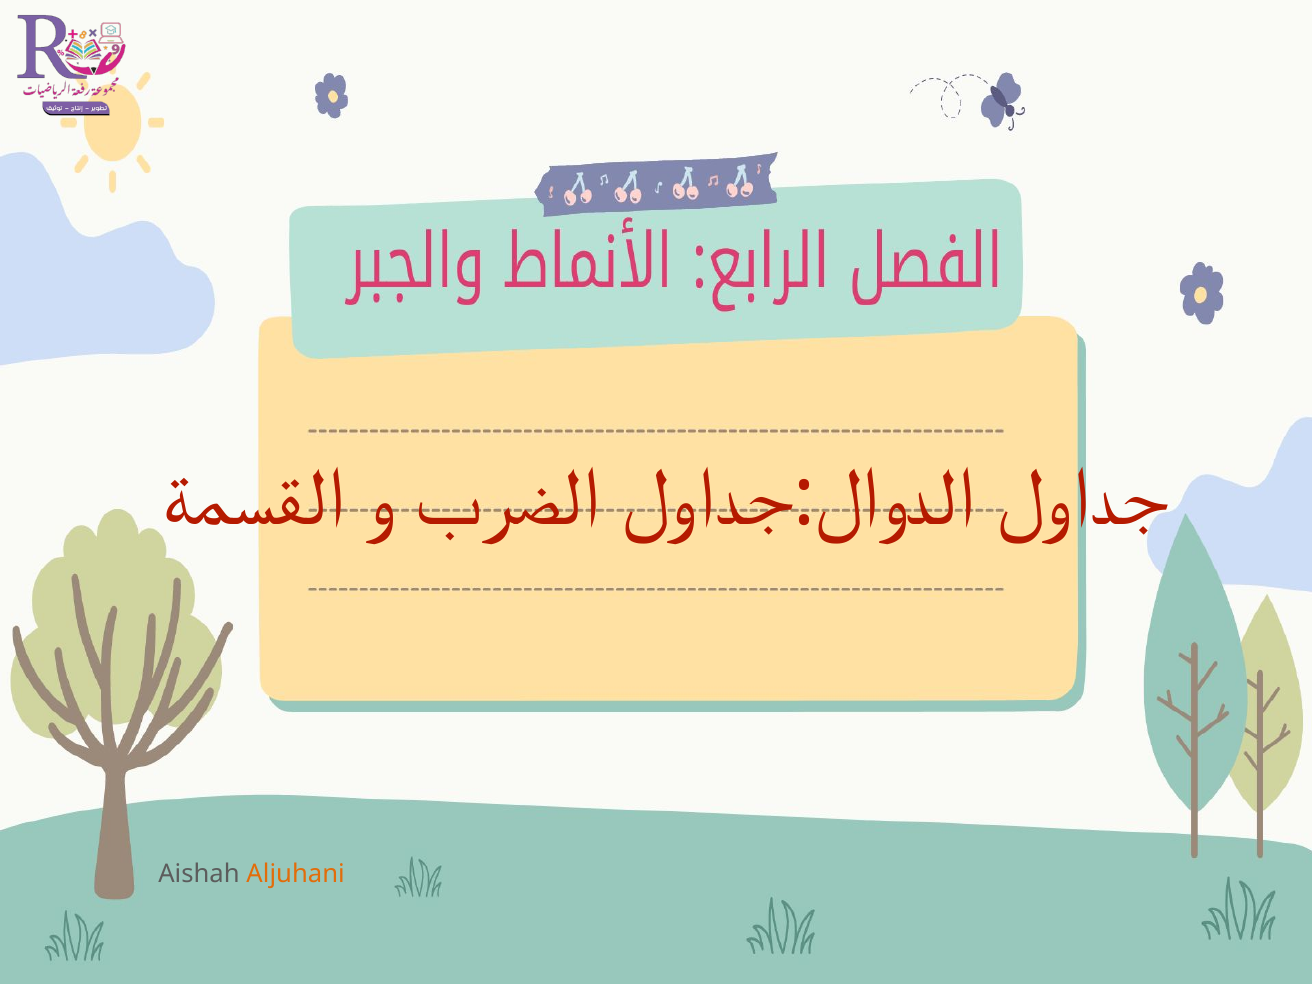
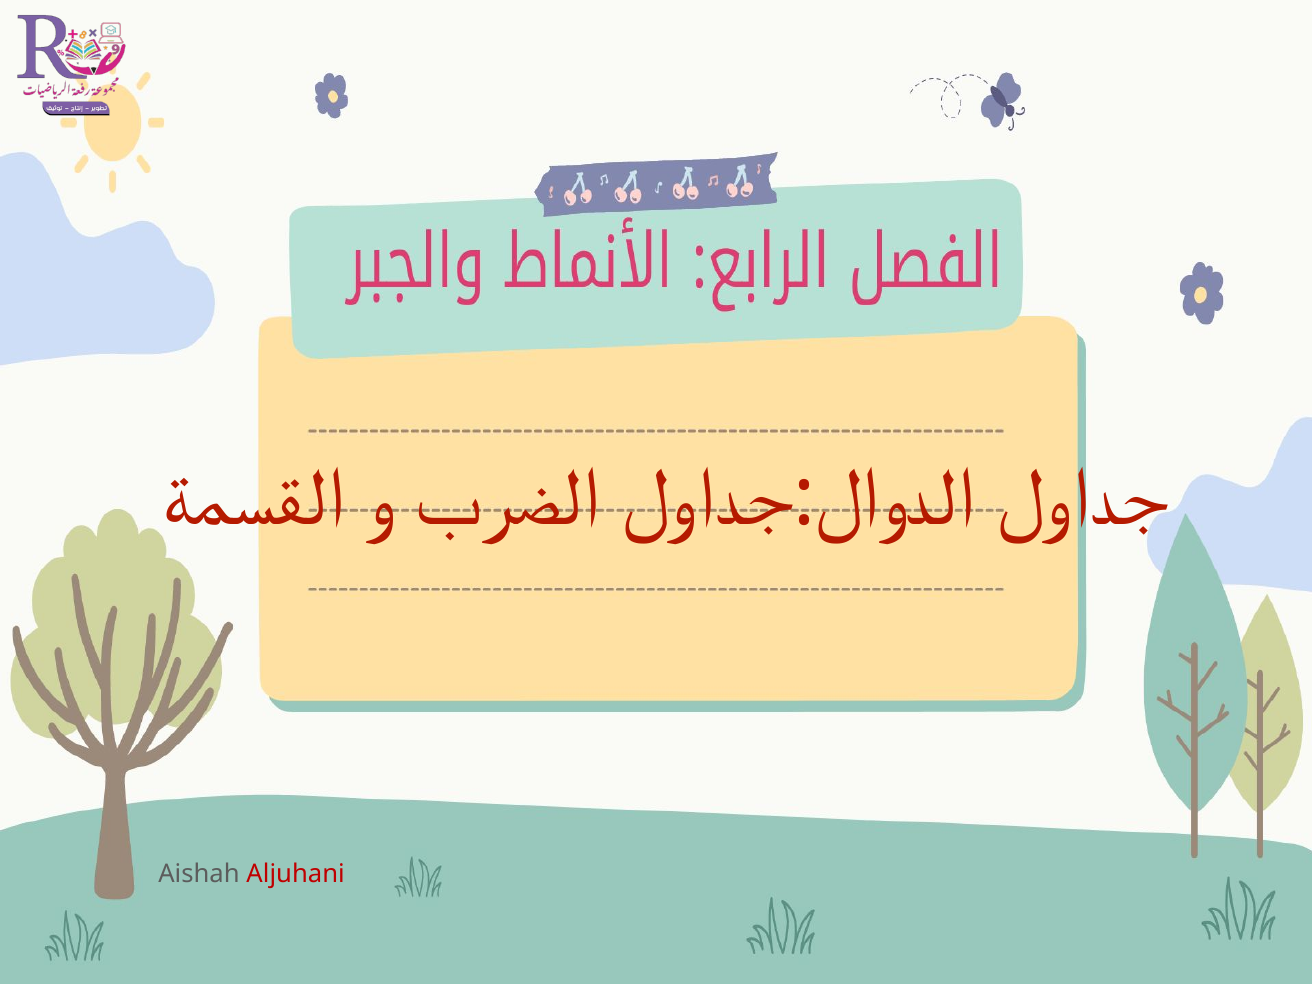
Aljuhani colour: orange -> red
